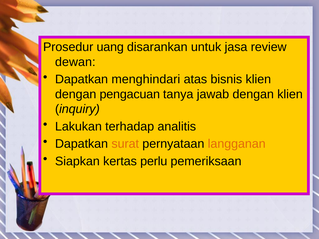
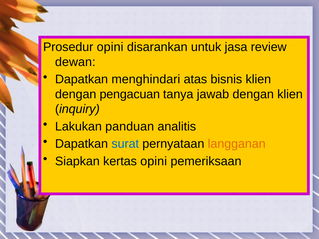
Prosedur uang: uang -> opini
terhadap: terhadap -> panduan
surat colour: orange -> blue
kertas perlu: perlu -> opini
